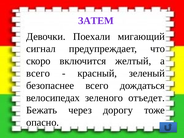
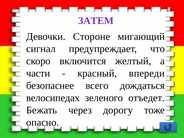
Поехали: Поехали -> Стороне
всего at (38, 73): всего -> части
зеленый: зеленый -> впереди
